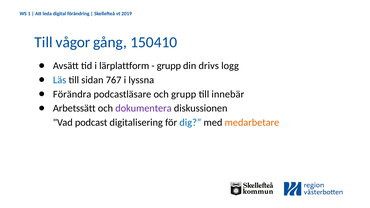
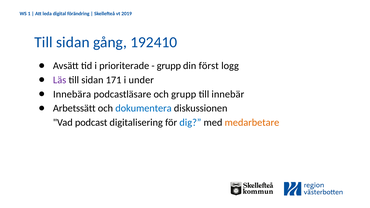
vågor at (73, 42): vågor -> sidan
150410: 150410 -> 192410
lärplattform: lärplattform -> prioriterade
drivs: drivs -> först
Läs colour: blue -> purple
767: 767 -> 171
lyssna: lyssna -> under
Förändra: Förändra -> Innebära
dokumentera colour: purple -> blue
